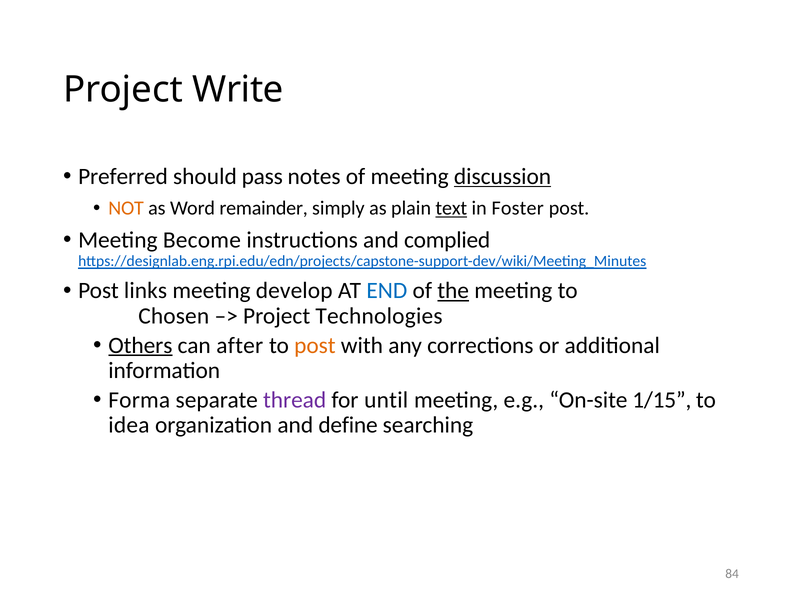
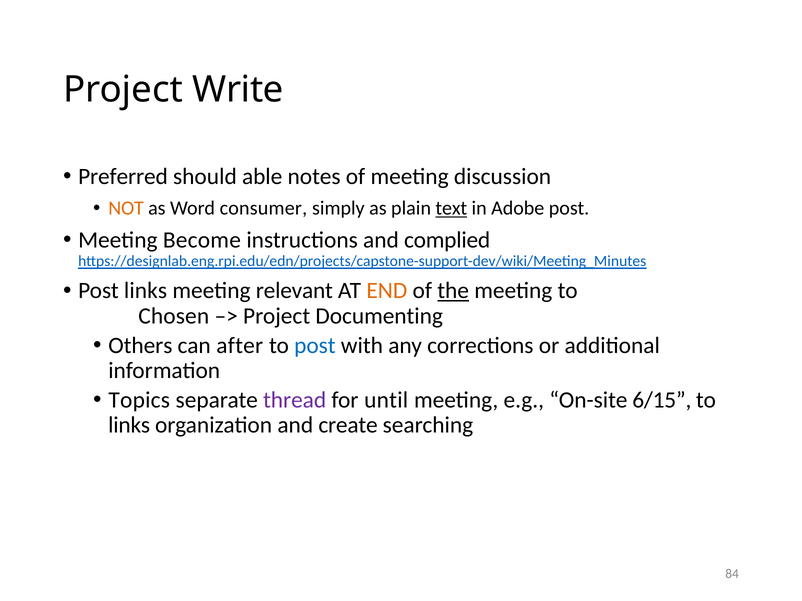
pass: pass -> able
discussion underline: present -> none
remainder: remainder -> consumer
Foster: Foster -> Adobe
develop: develop -> relevant
END colour: blue -> orange
Technologies: Technologies -> Documenting
Others underline: present -> none
post at (315, 346) colour: orange -> blue
Forma: Forma -> Topics
1/15: 1/15 -> 6/15
idea at (129, 426): idea -> links
define: define -> create
